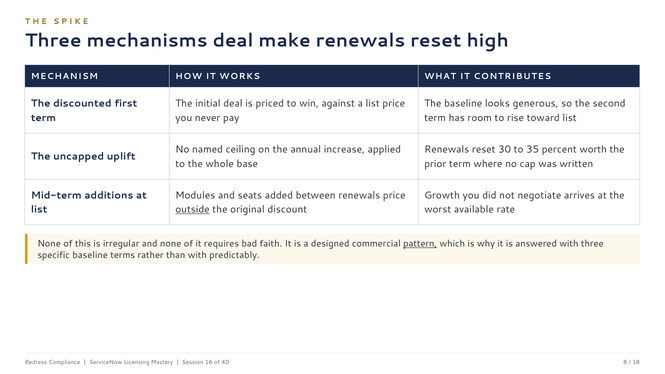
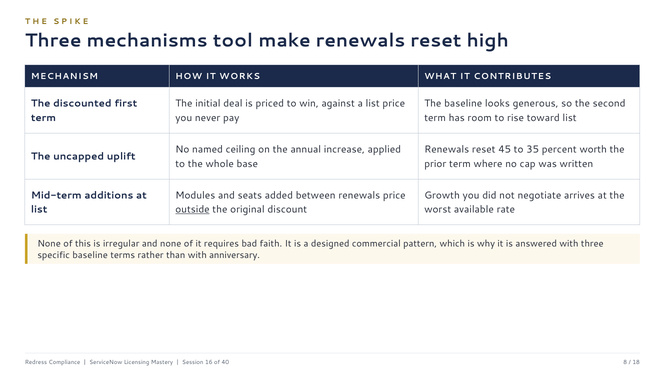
mechanisms deal: deal -> tool
30: 30 -> 45
pattern underline: present -> none
predictably: predictably -> anniversary
